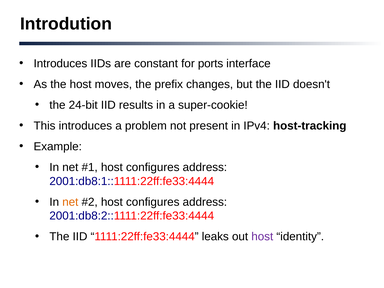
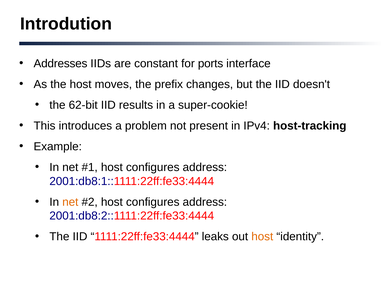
Introduces at (60, 64): Introduces -> Addresses
24-bit: 24-bit -> 62-bit
host at (262, 237) colour: purple -> orange
